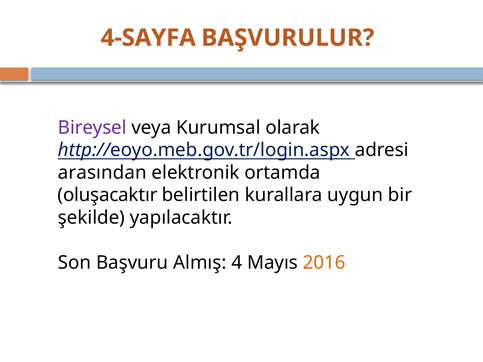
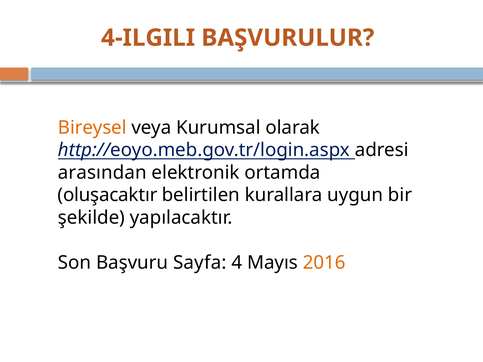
4-SAYFA: 4-SAYFA -> 4-ILGILI
Bireysel colour: purple -> orange
Almış: Almış -> Sayfa
